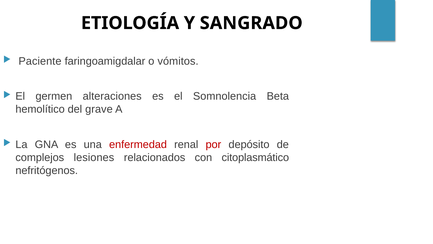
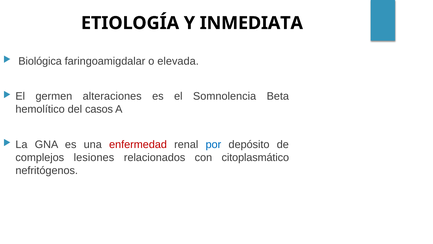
SANGRADO: SANGRADO -> INMEDIATA
Paciente: Paciente -> Biológica
vómitos: vómitos -> elevada
grave: grave -> casos
por colour: red -> blue
